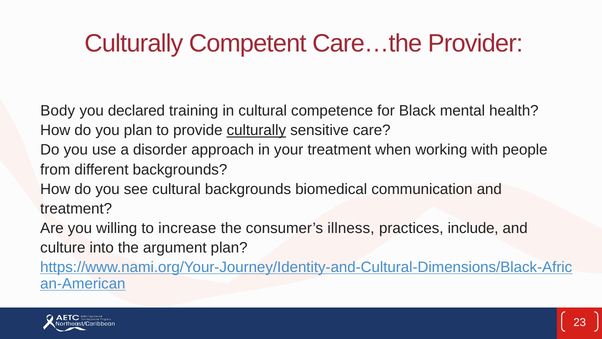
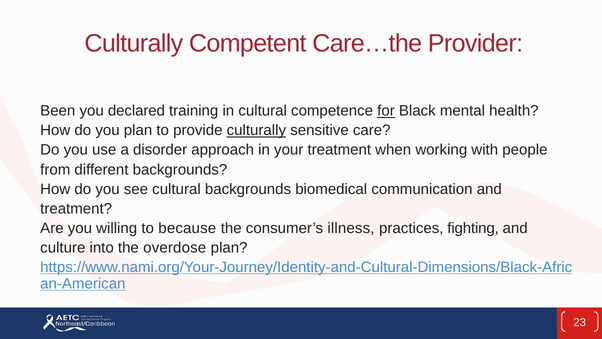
Body: Body -> Been
for underline: none -> present
increase: increase -> because
include: include -> fighting
argument: argument -> overdose
